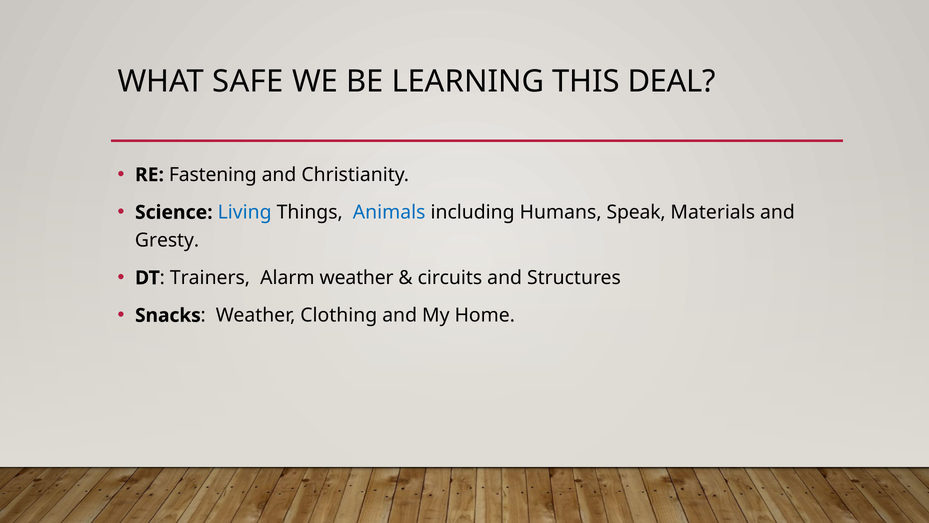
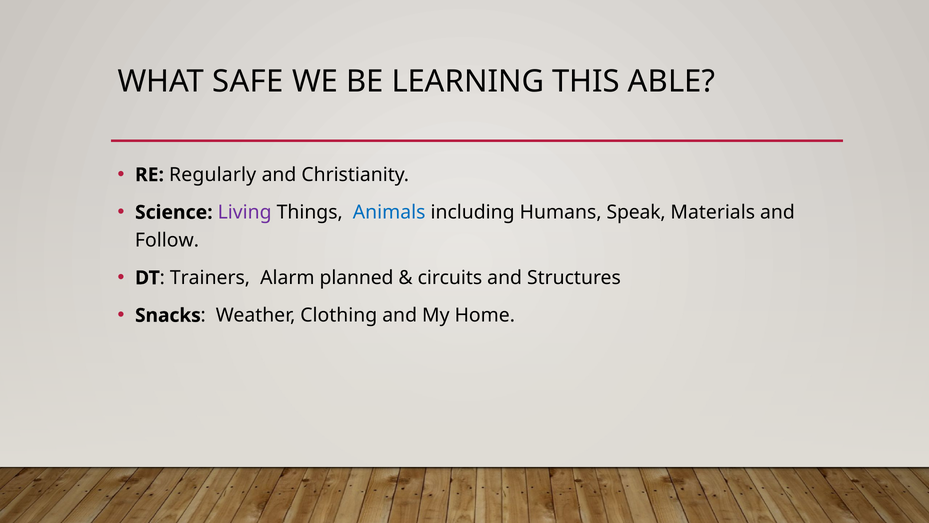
DEAL: DEAL -> ABLE
Fastening: Fastening -> Regularly
Living colour: blue -> purple
Gresty: Gresty -> Follow
Alarm weather: weather -> planned
